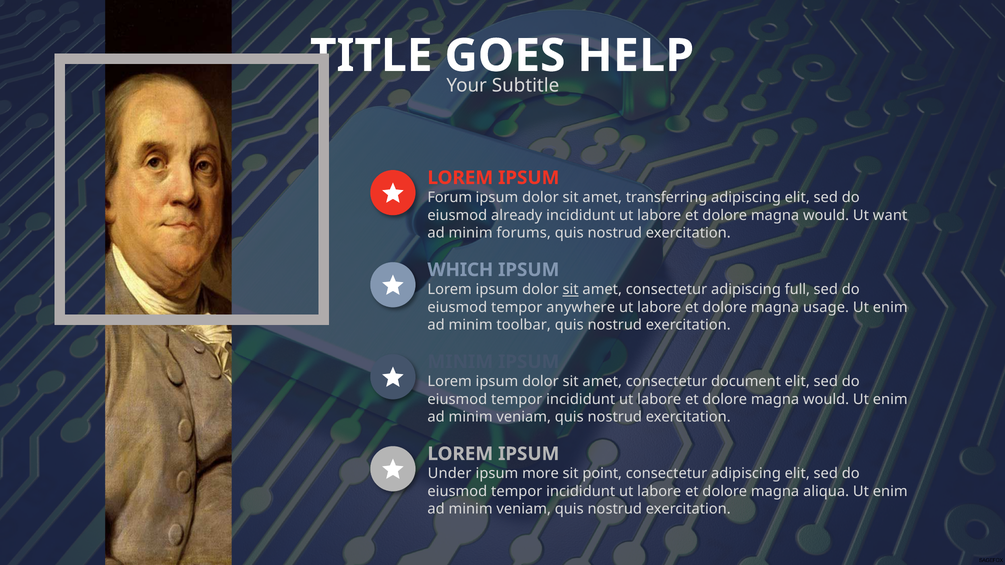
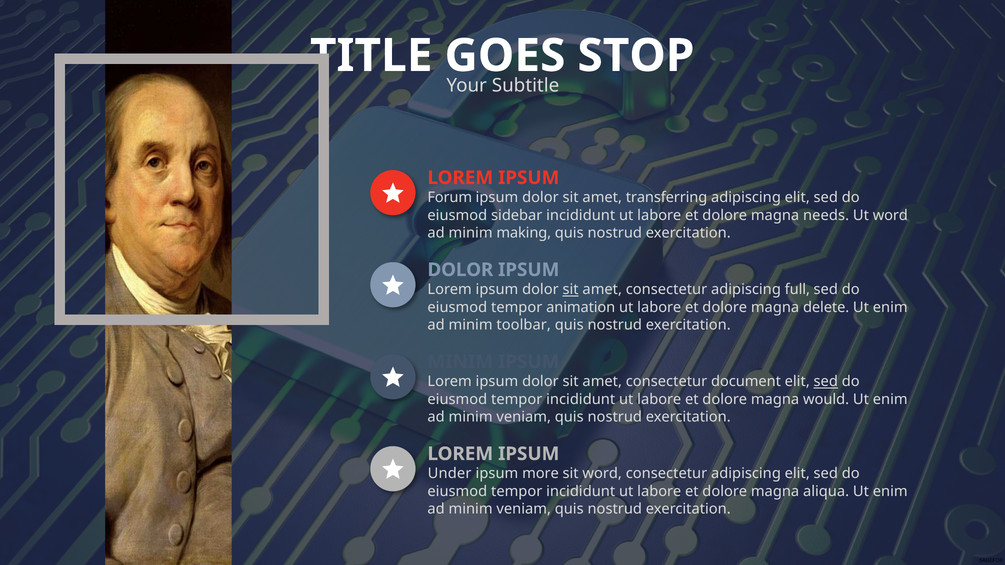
HELP: HELP -> STOP
already: already -> sidebar
would at (826, 215): would -> needs
Ut want: want -> word
forums: forums -> making
WHICH at (460, 270): WHICH -> DOLOR
anywhere: anywhere -> animation
usage: usage -> delete
sed at (826, 382) underline: none -> present
sit point: point -> word
